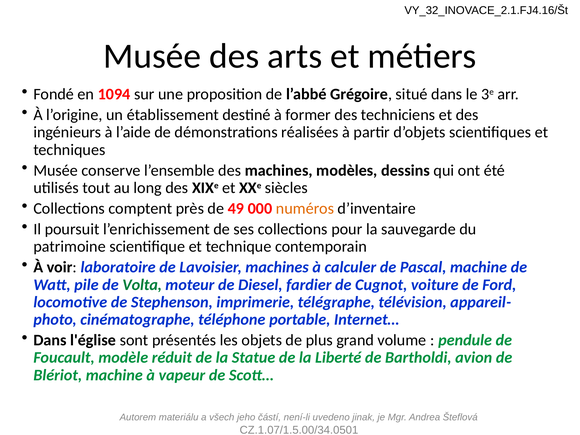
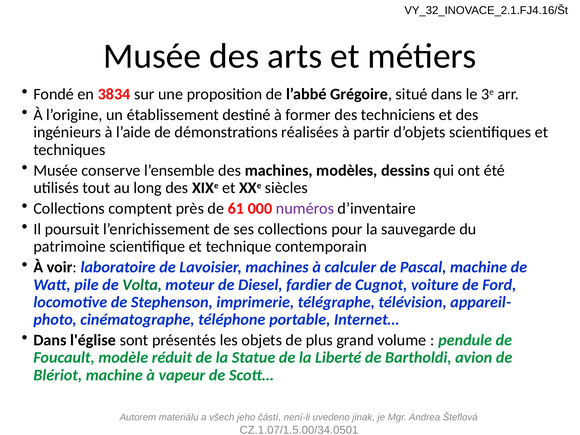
1094: 1094 -> 3834
49: 49 -> 61
numéros colour: orange -> purple
